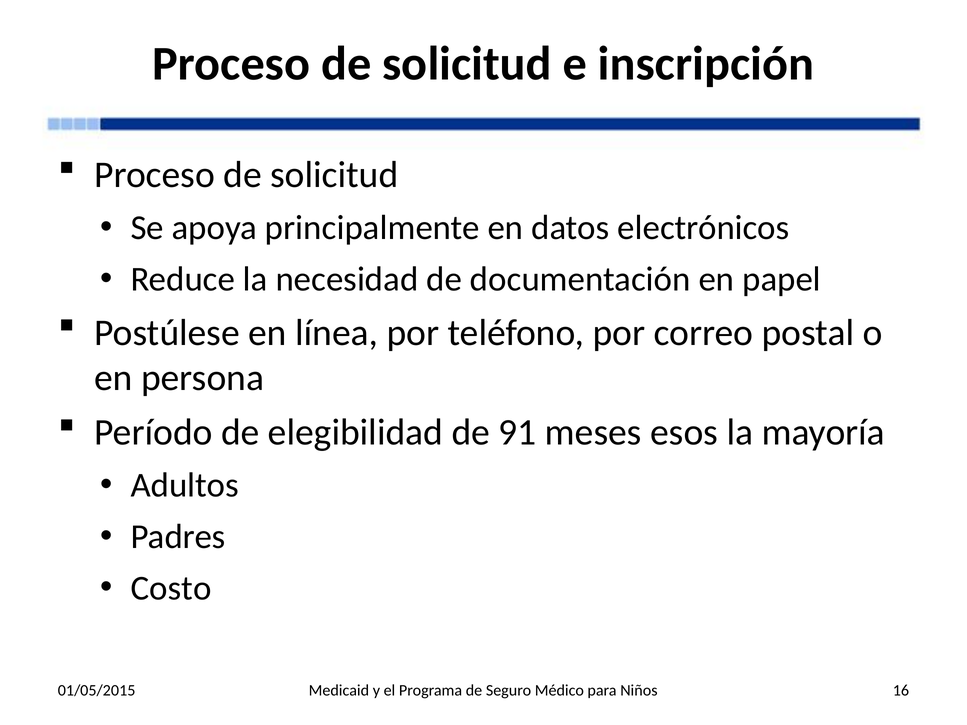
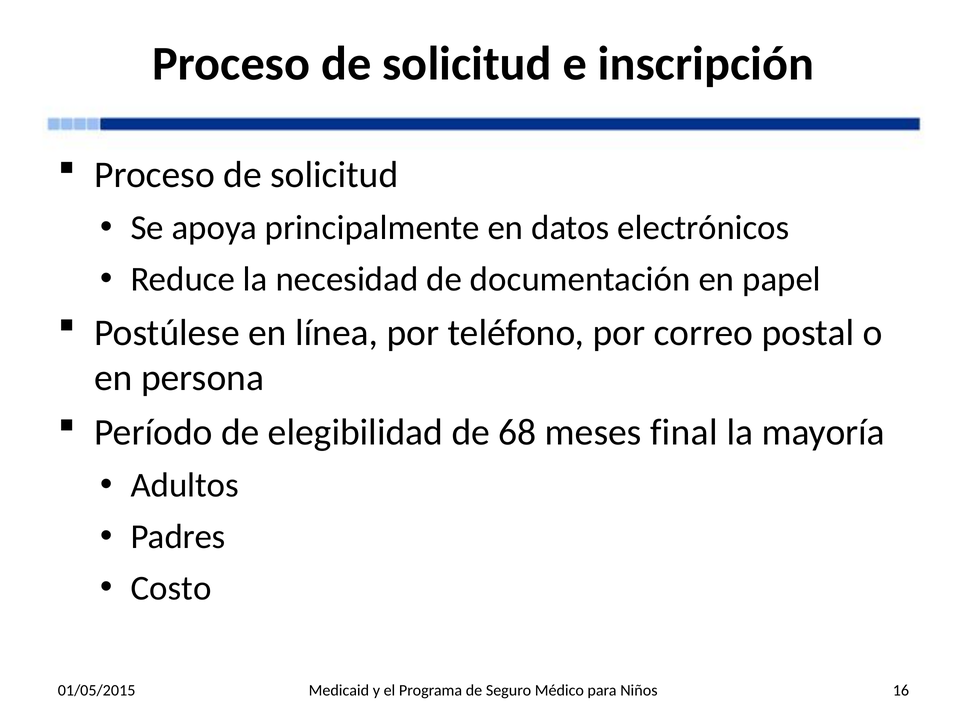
91: 91 -> 68
esos: esos -> final
